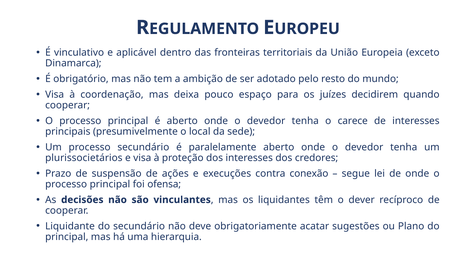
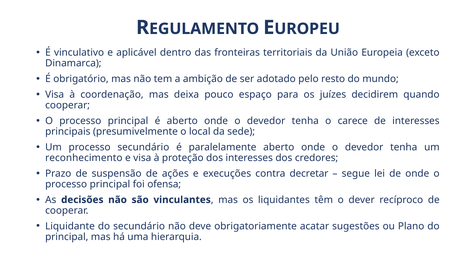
plurissocietários: plurissocietários -> reconhecimento
conexão: conexão -> decretar
